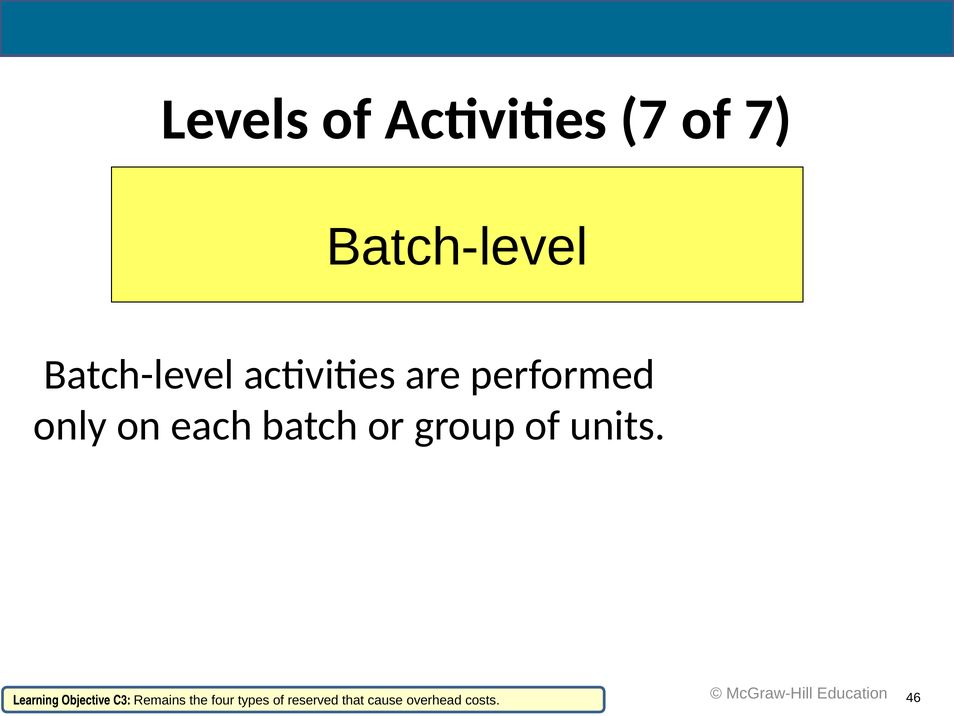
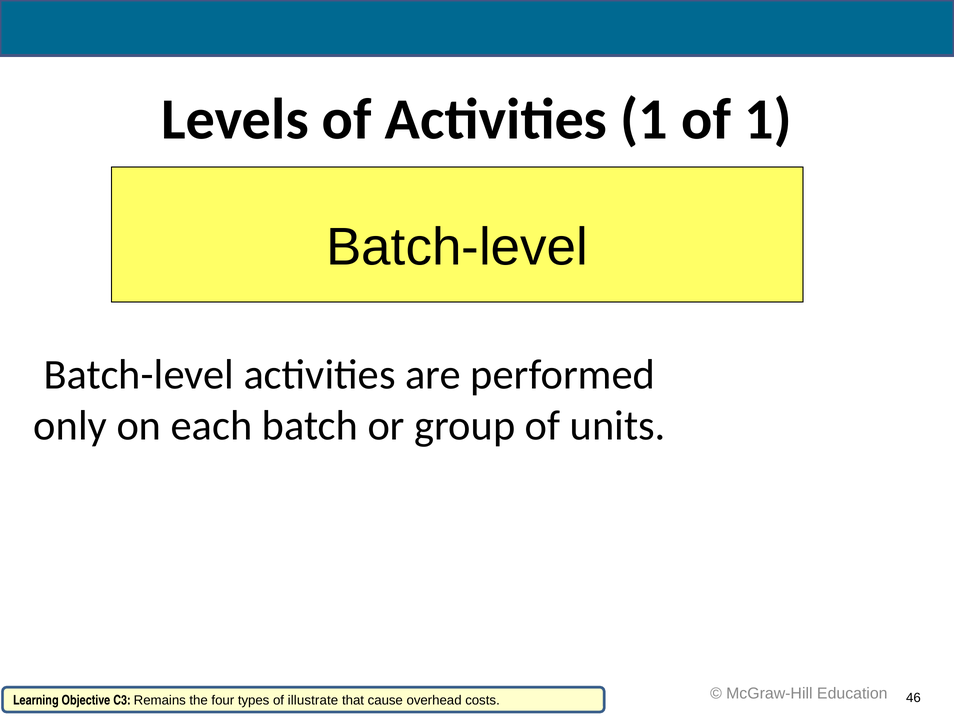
Activities 7: 7 -> 1
of 7: 7 -> 1
reserved: reserved -> illustrate
